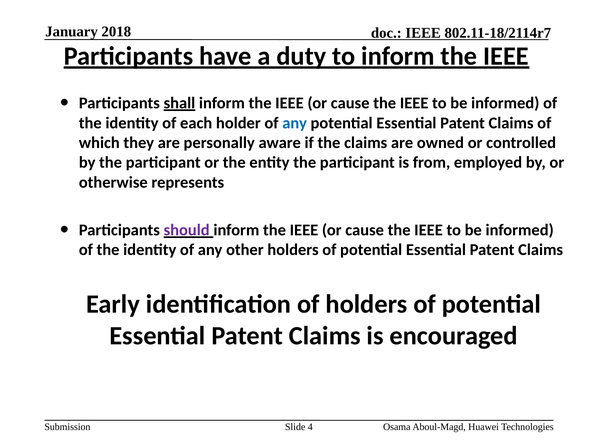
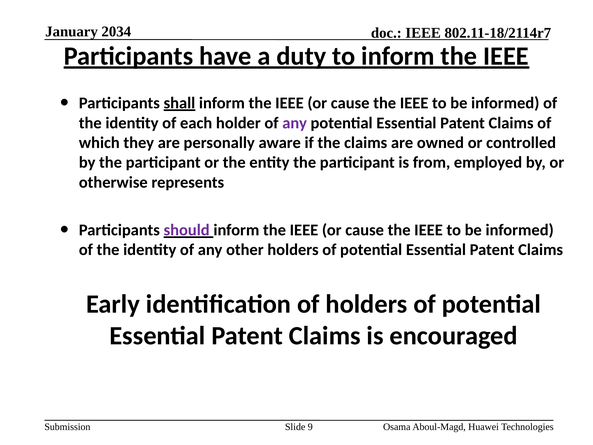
2018: 2018 -> 2034
any at (295, 123) colour: blue -> purple
4: 4 -> 9
